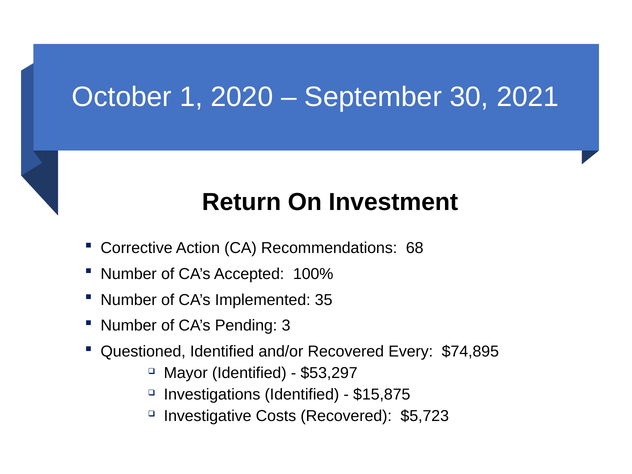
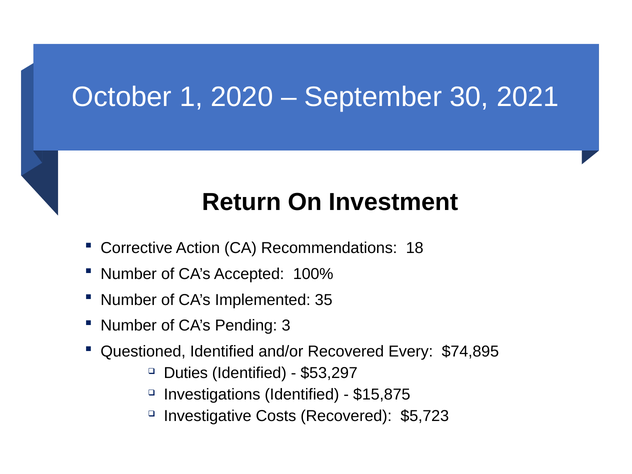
68: 68 -> 18
Mayor: Mayor -> Duties
